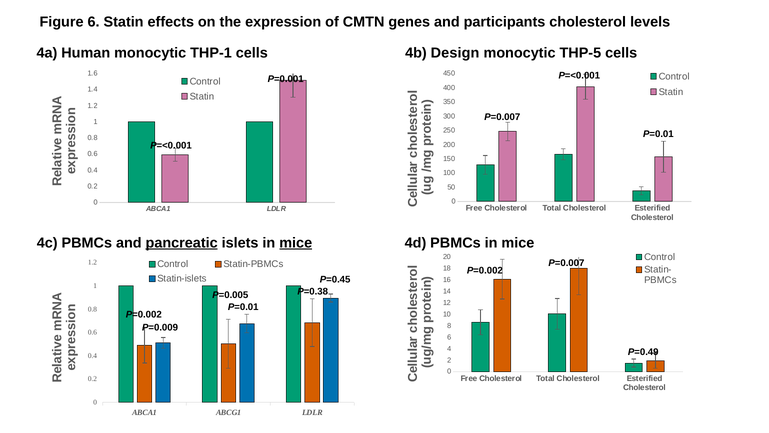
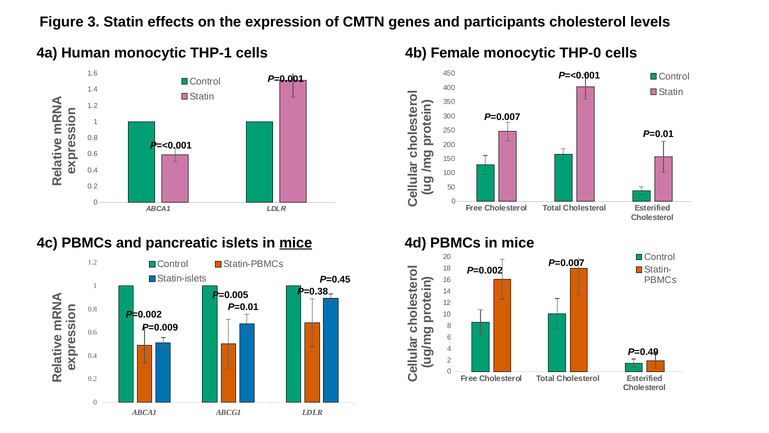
Figure 6: 6 -> 3
Design: Design -> Female
THP-5: THP-5 -> THP-0
pancreatic underline: present -> none
